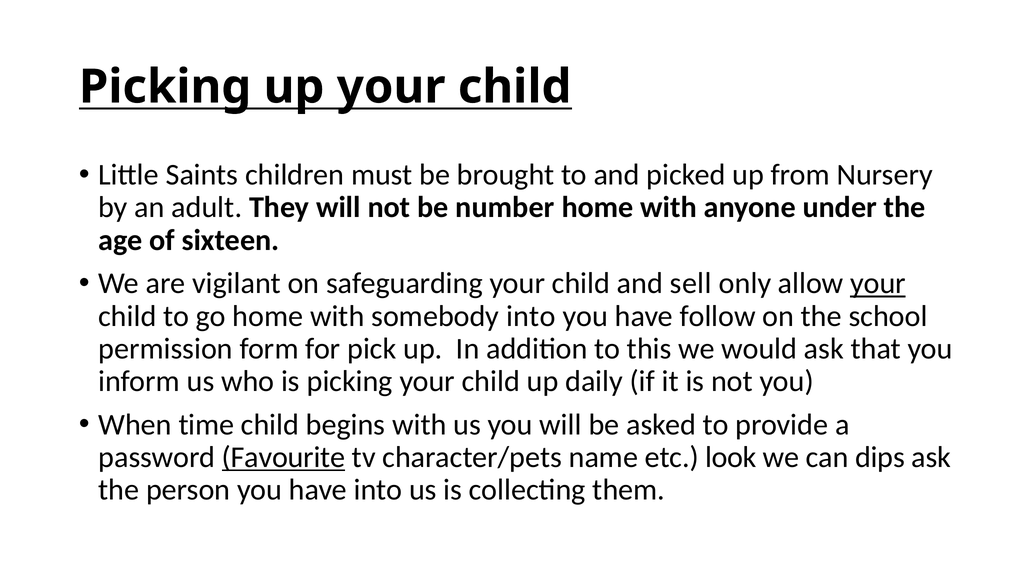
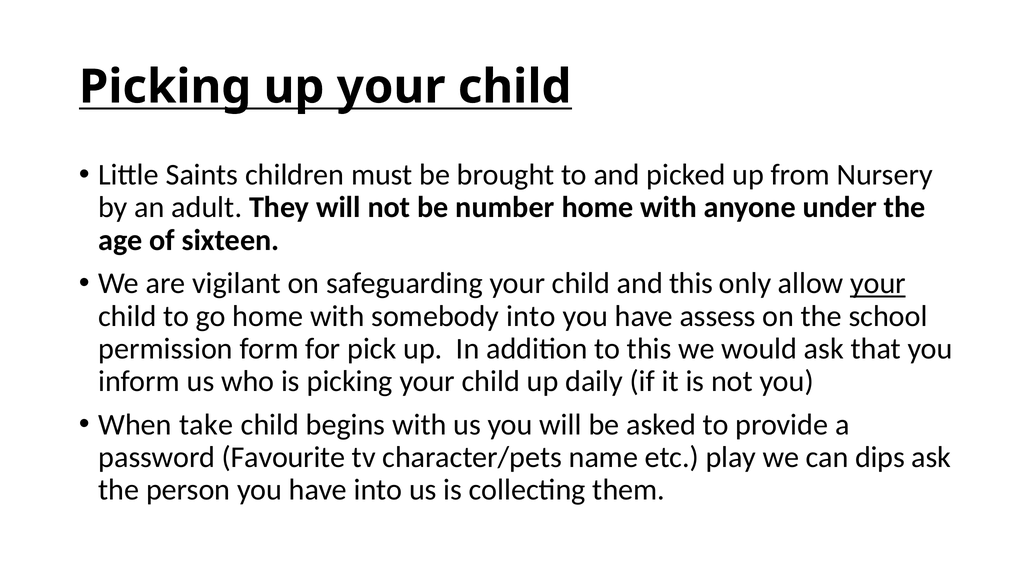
and sell: sell -> this
follow: follow -> assess
time: time -> take
Favourite underline: present -> none
look: look -> play
